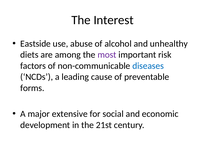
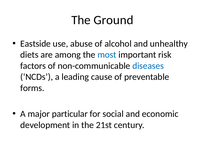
Interest: Interest -> Ground
most colour: purple -> blue
extensive: extensive -> particular
